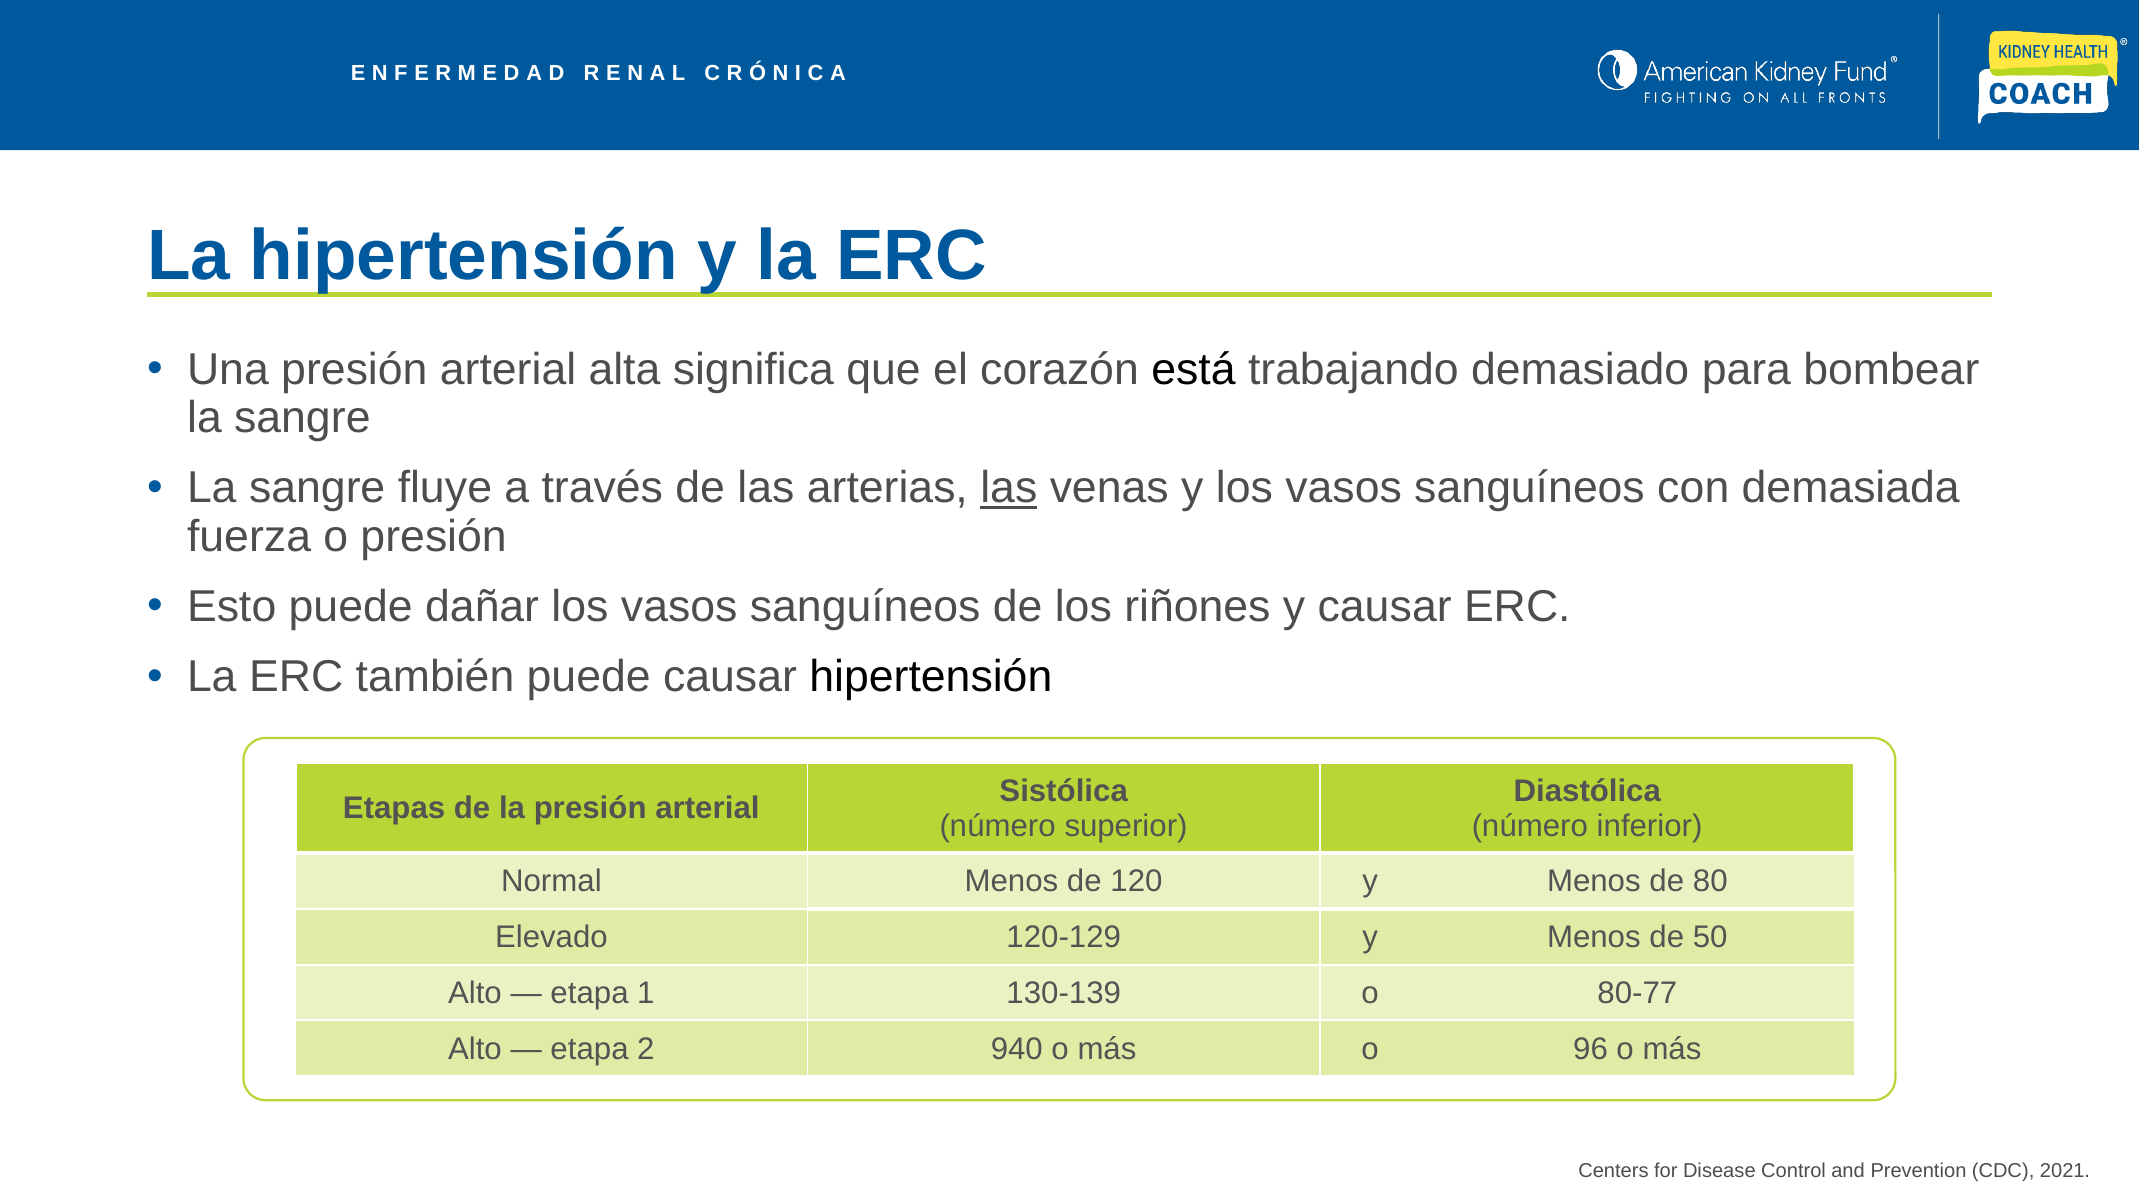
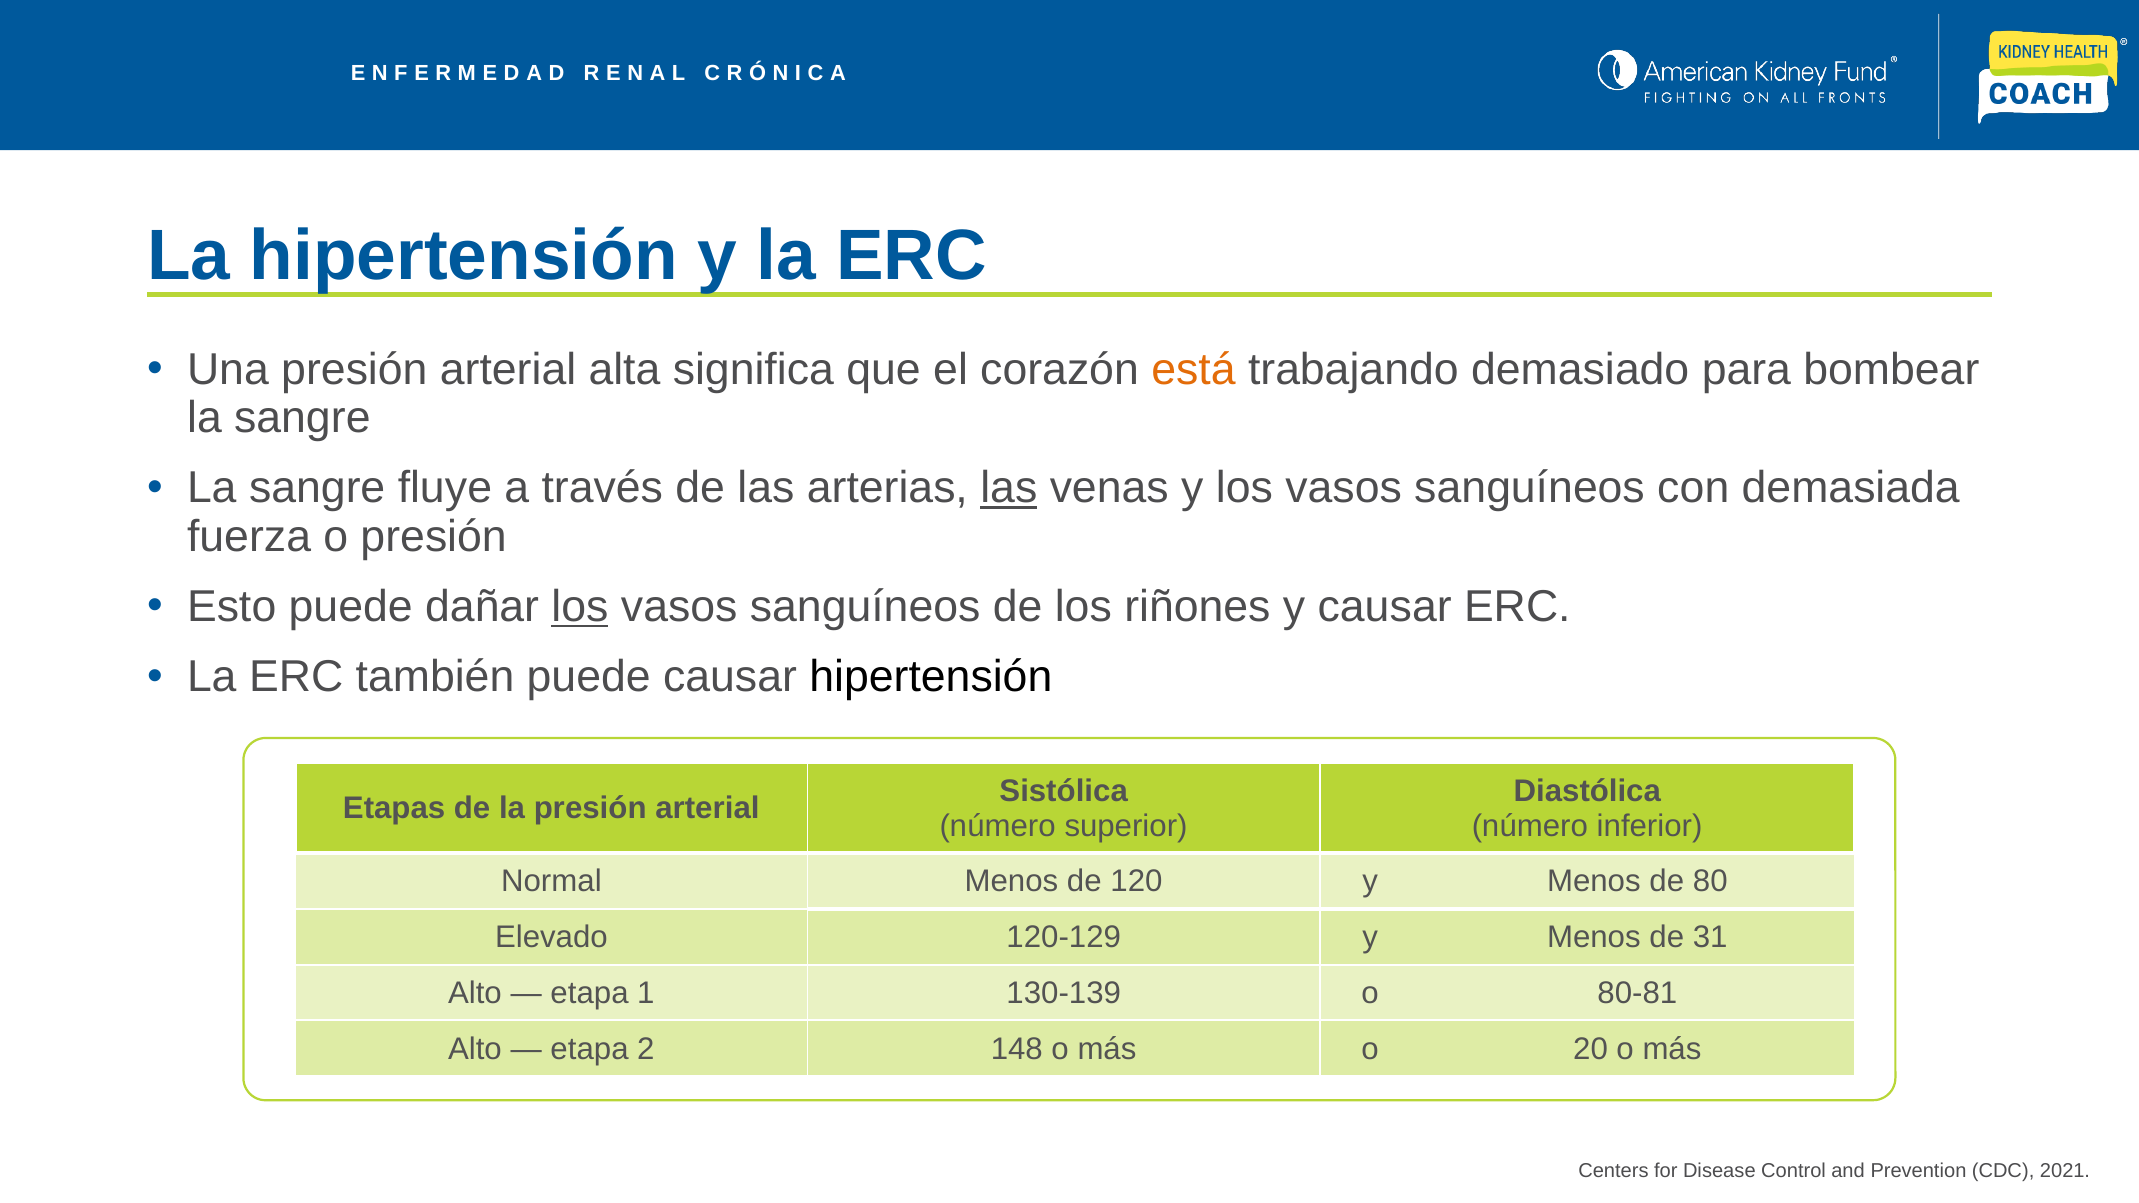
está colour: black -> orange
los at (580, 607) underline: none -> present
50: 50 -> 31
80-77: 80-77 -> 80-81
940: 940 -> 148
96: 96 -> 20
